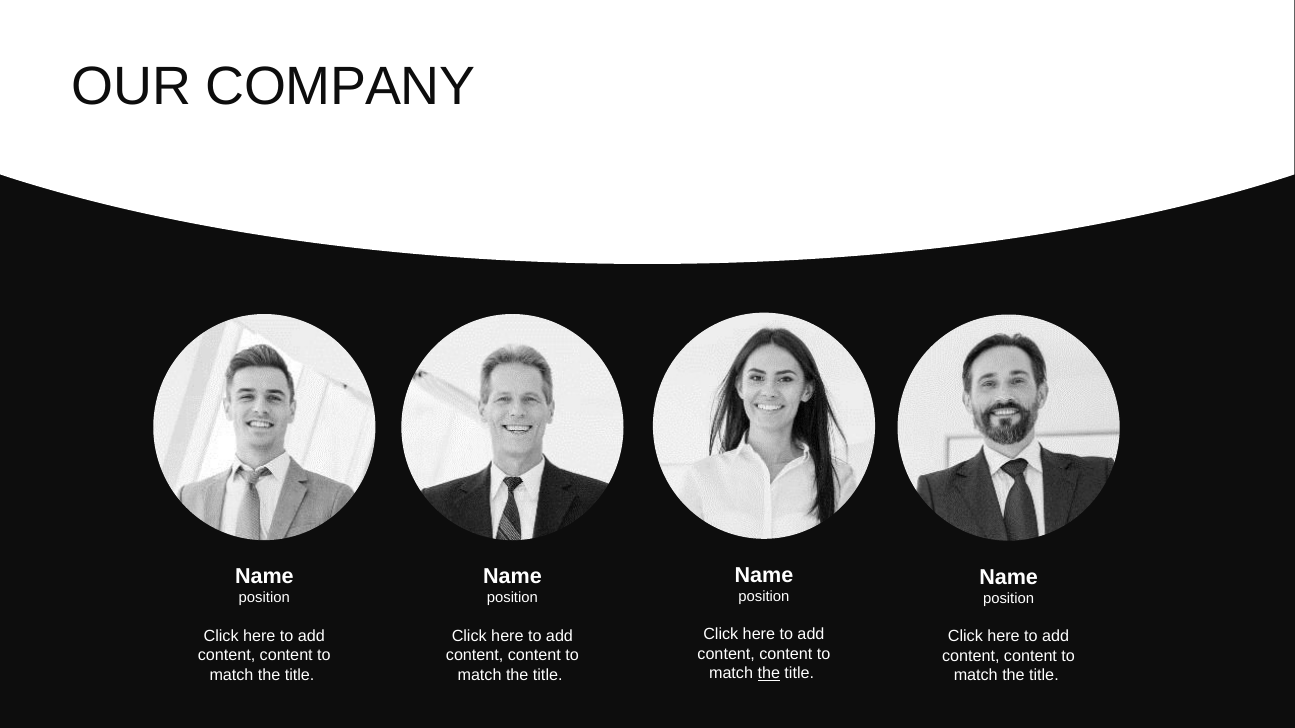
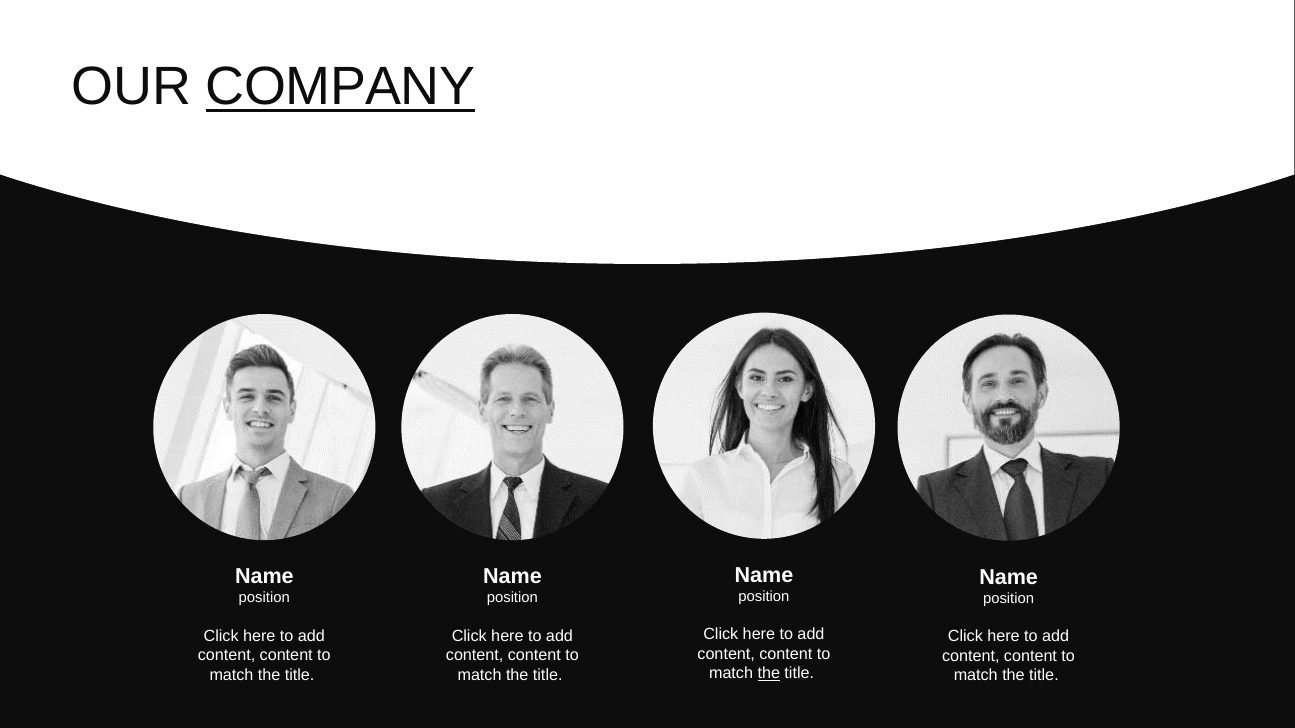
COMPANY underline: none -> present
